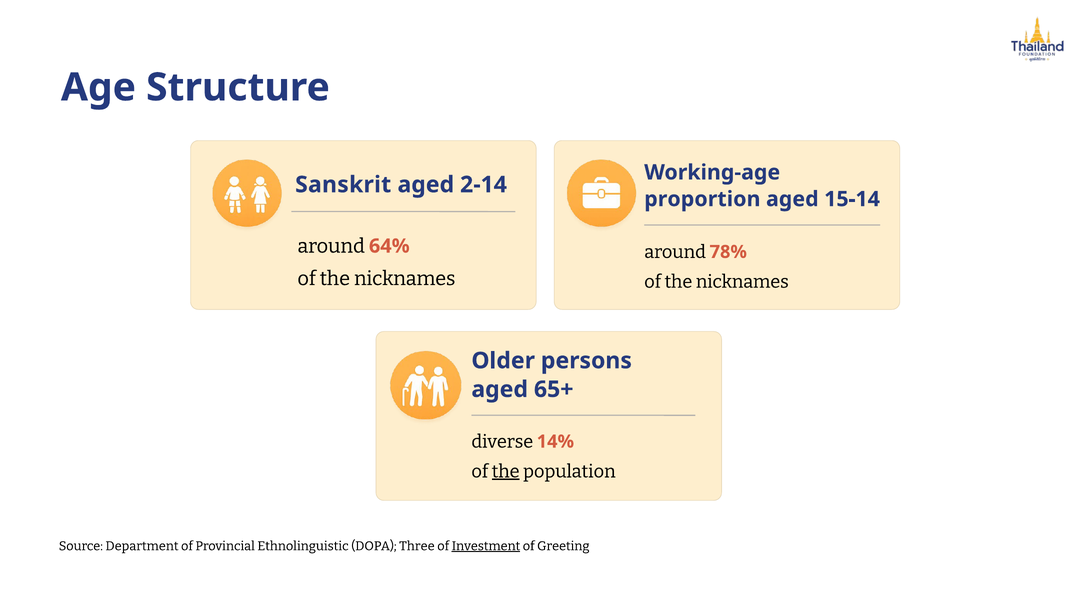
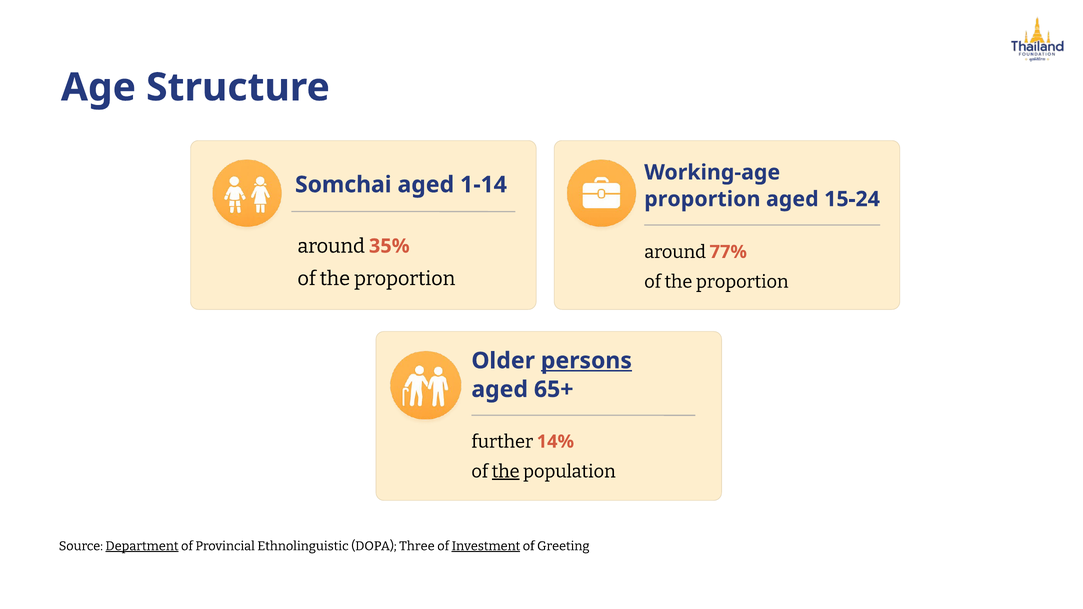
Sanskrit: Sanskrit -> Somchai
2-14: 2-14 -> 1-14
15-14: 15-14 -> 15-24
64%: 64% -> 35%
78%: 78% -> 77%
nicknames at (405, 279): nicknames -> proportion
nicknames at (742, 282): nicknames -> proportion
persons underline: none -> present
diverse: diverse -> further
Department underline: none -> present
